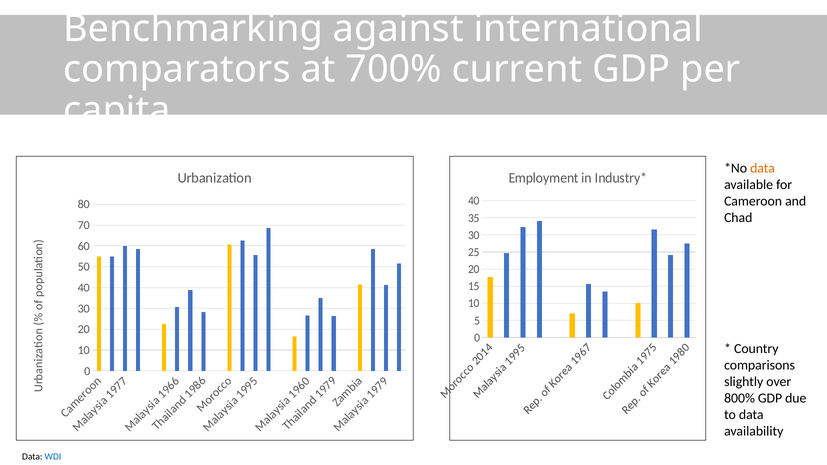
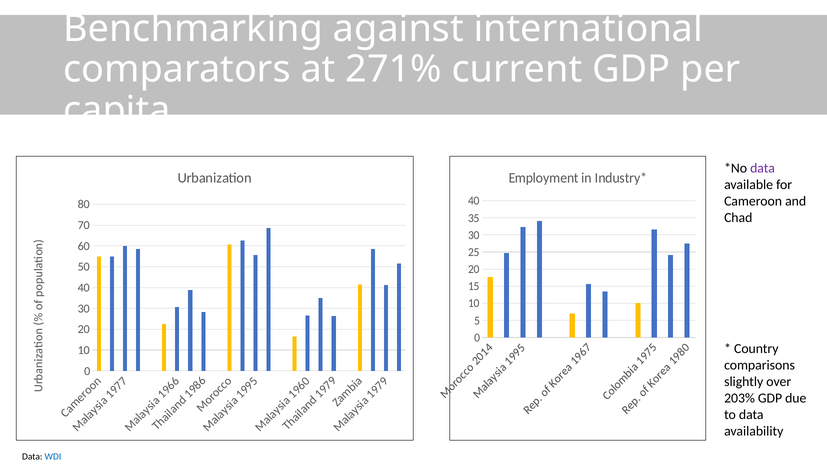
700%: 700% -> 271%
data at (763, 168) colour: orange -> purple
800%: 800% -> 203%
